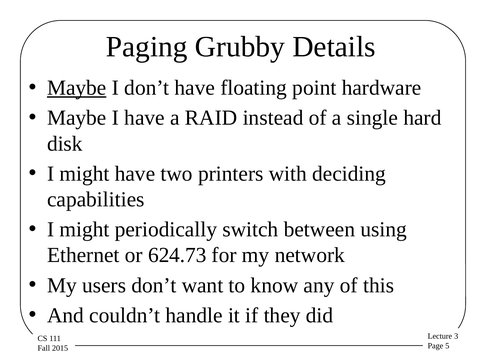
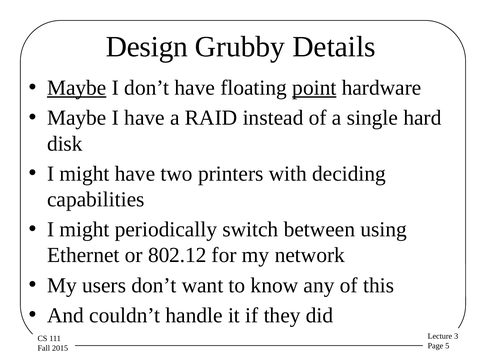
Paging: Paging -> Design
point underline: none -> present
624.73: 624.73 -> 802.12
